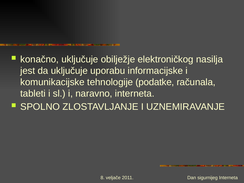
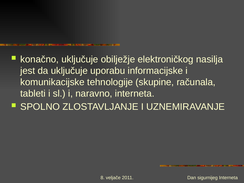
podatke: podatke -> skupine
